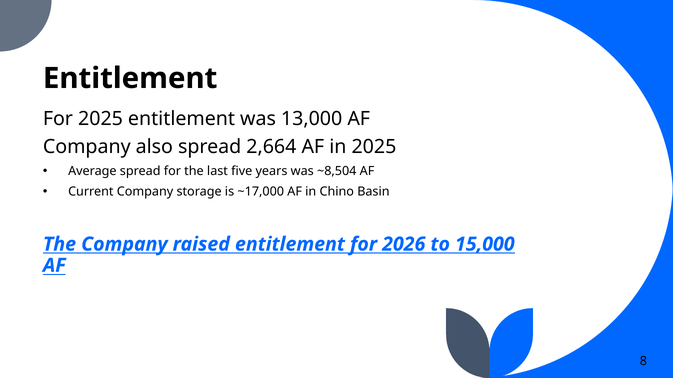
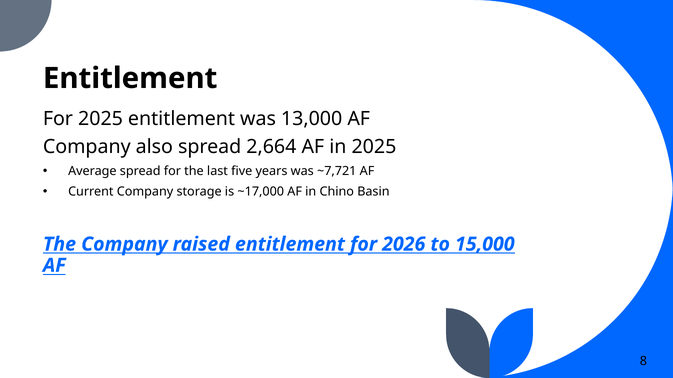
~8,504: ~8,504 -> ~7,721
